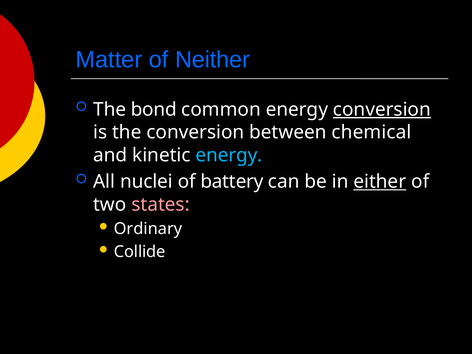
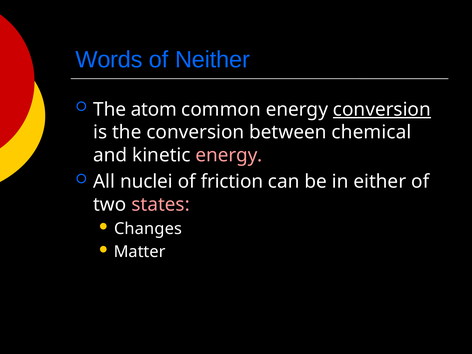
Matter: Matter -> Words
bond: bond -> atom
energy at (229, 155) colour: light blue -> pink
battery: battery -> friction
either underline: present -> none
Ordinary: Ordinary -> Changes
Collide: Collide -> Matter
